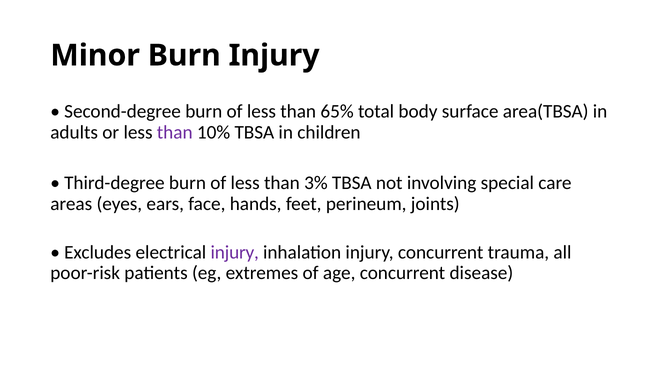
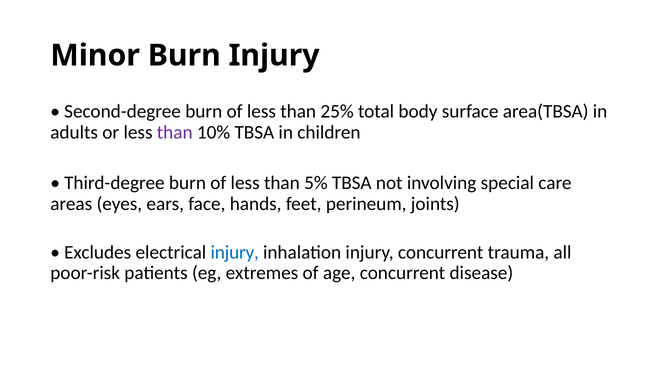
65%: 65% -> 25%
3%: 3% -> 5%
injury at (235, 252) colour: purple -> blue
